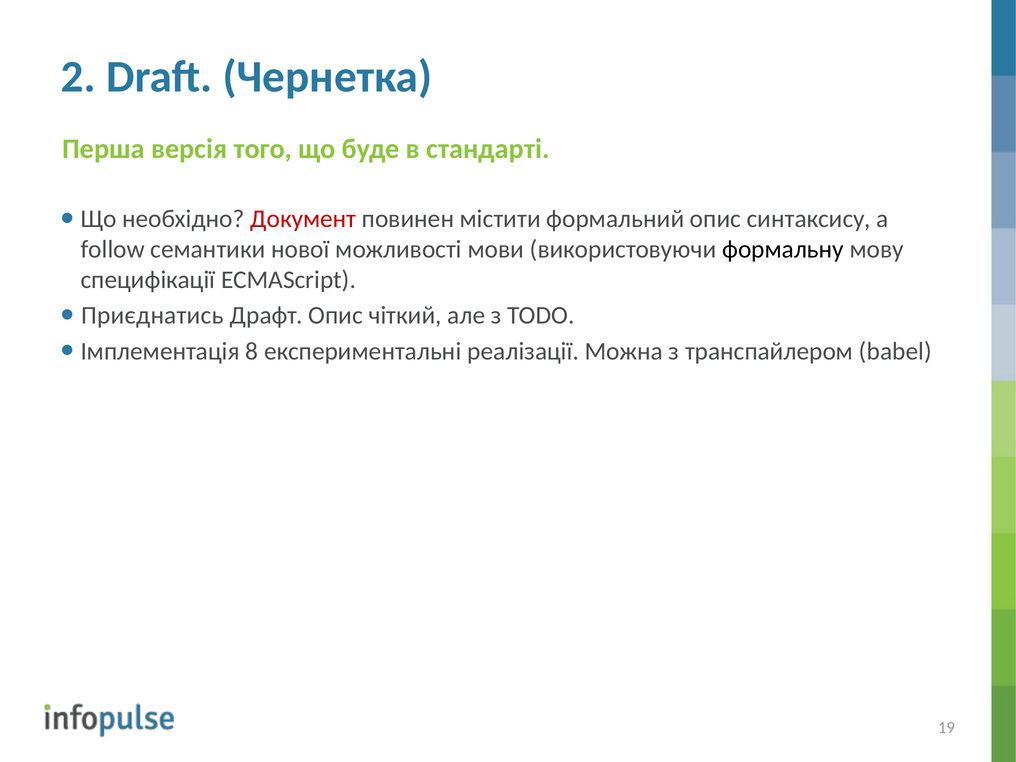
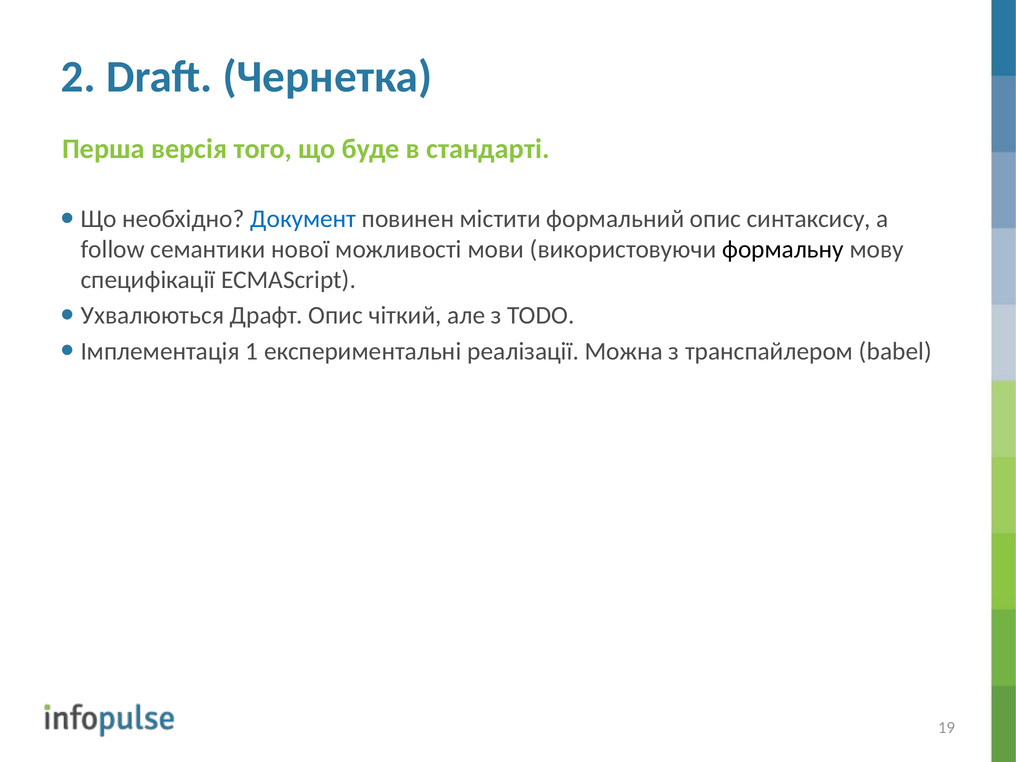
Документ colour: red -> blue
Приєднатись: Приєднатись -> Ухвалюються
8: 8 -> 1
